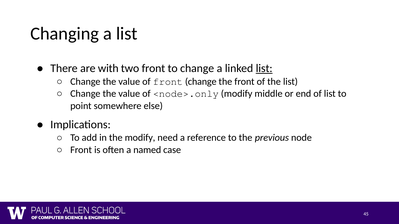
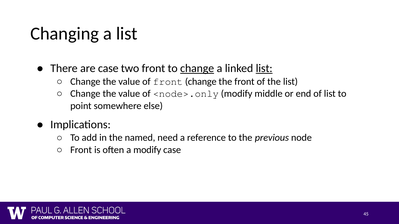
are with: with -> case
change at (197, 68) underline: none -> present
the modify: modify -> named
a named: named -> modify
